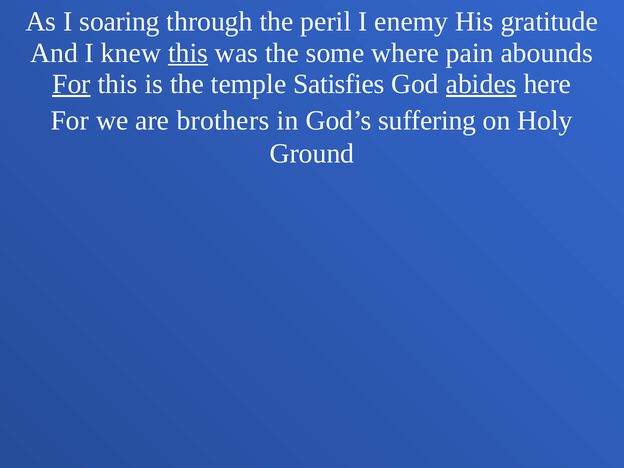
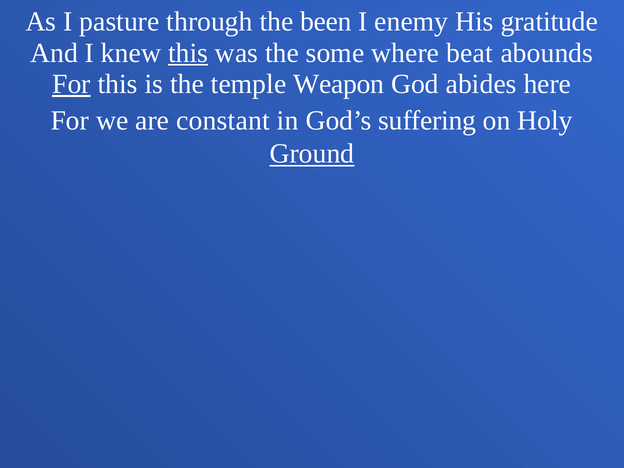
soaring: soaring -> pasture
peril: peril -> been
pain: pain -> beat
Satisfies: Satisfies -> Weapon
abides underline: present -> none
brothers: brothers -> constant
Ground underline: none -> present
